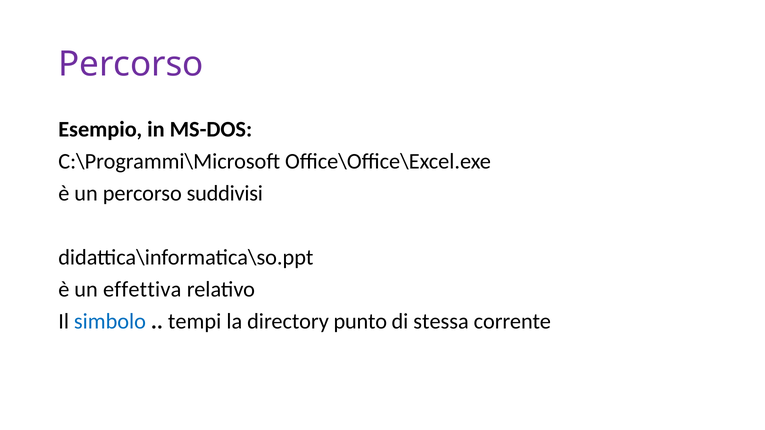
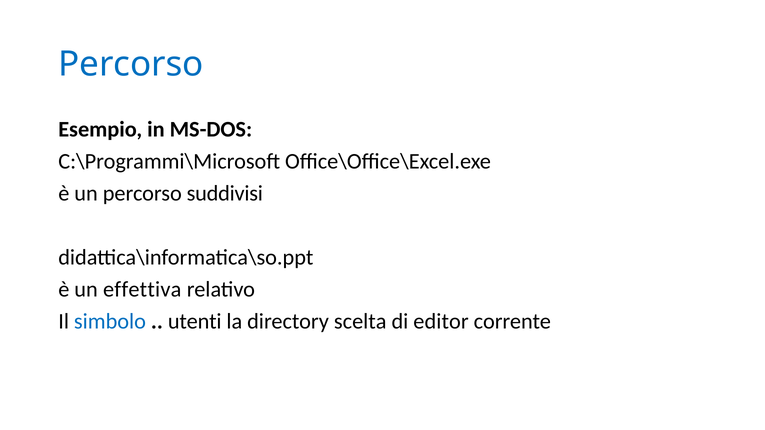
Percorso at (131, 64) colour: purple -> blue
tempi: tempi -> utenti
punto: punto -> scelta
stessa: stessa -> editor
